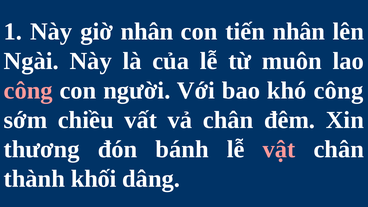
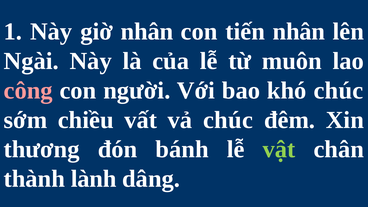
khó công: công -> chúc
vả chân: chân -> chúc
vật colour: pink -> light green
khối: khối -> lành
